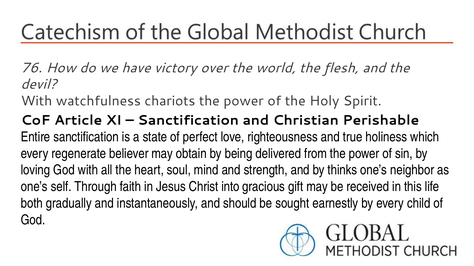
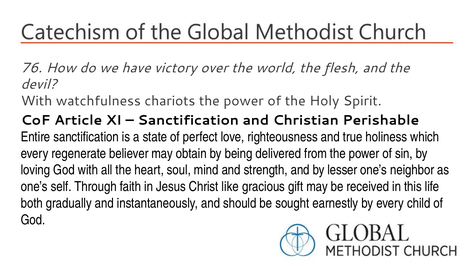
thinks: thinks -> lesser
into: into -> like
